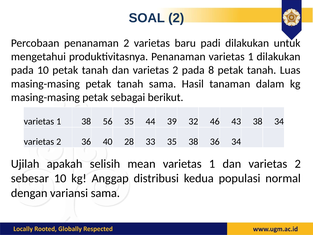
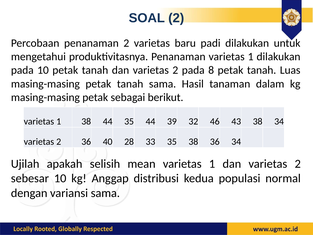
38 56: 56 -> 44
